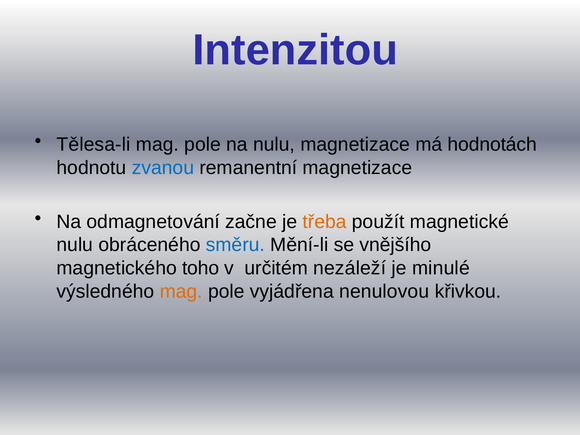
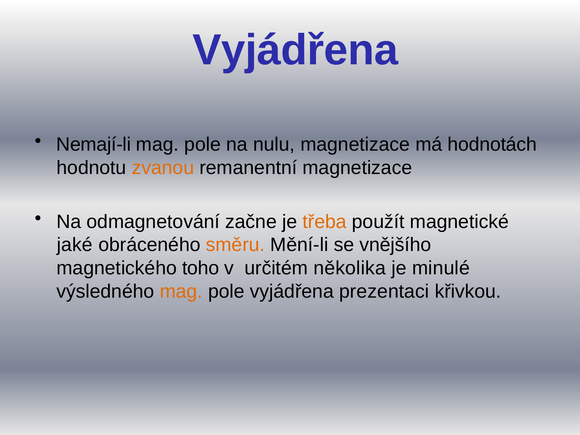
Intenzitou at (295, 50): Intenzitou -> Vyjádřena
Tělesa-li: Tělesa-li -> Nemají-li
zvanou colour: blue -> orange
nulu at (75, 245): nulu -> jaké
směru colour: blue -> orange
nezáleží: nezáleží -> několika
nenulovou: nenulovou -> prezentaci
